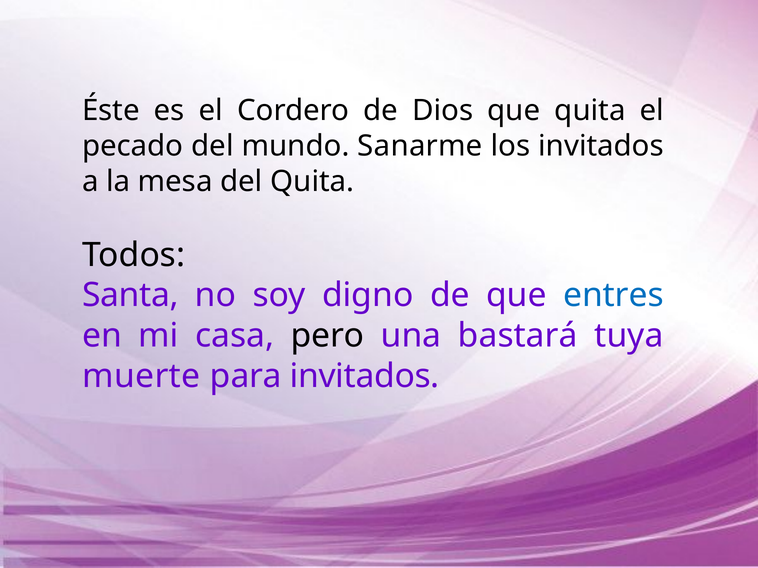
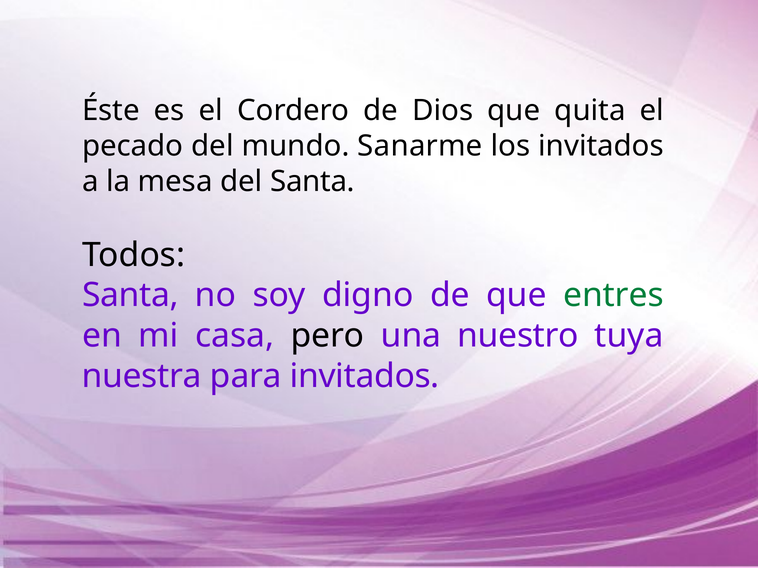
del Quita: Quita -> Santa
entres colour: blue -> green
bastará: bastará -> nuestro
muerte: muerte -> nuestra
